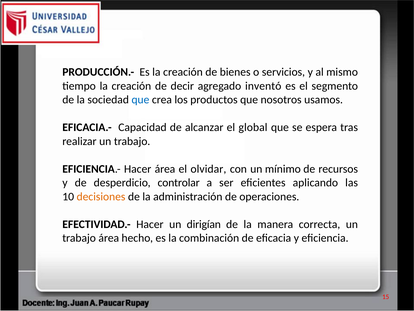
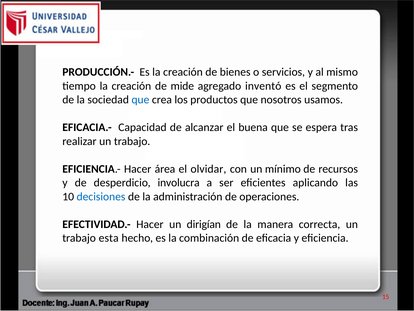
decir: decir -> mide
global: global -> buena
controlar: controlar -> involucra
decisiones colour: orange -> blue
trabajo área: área -> esta
